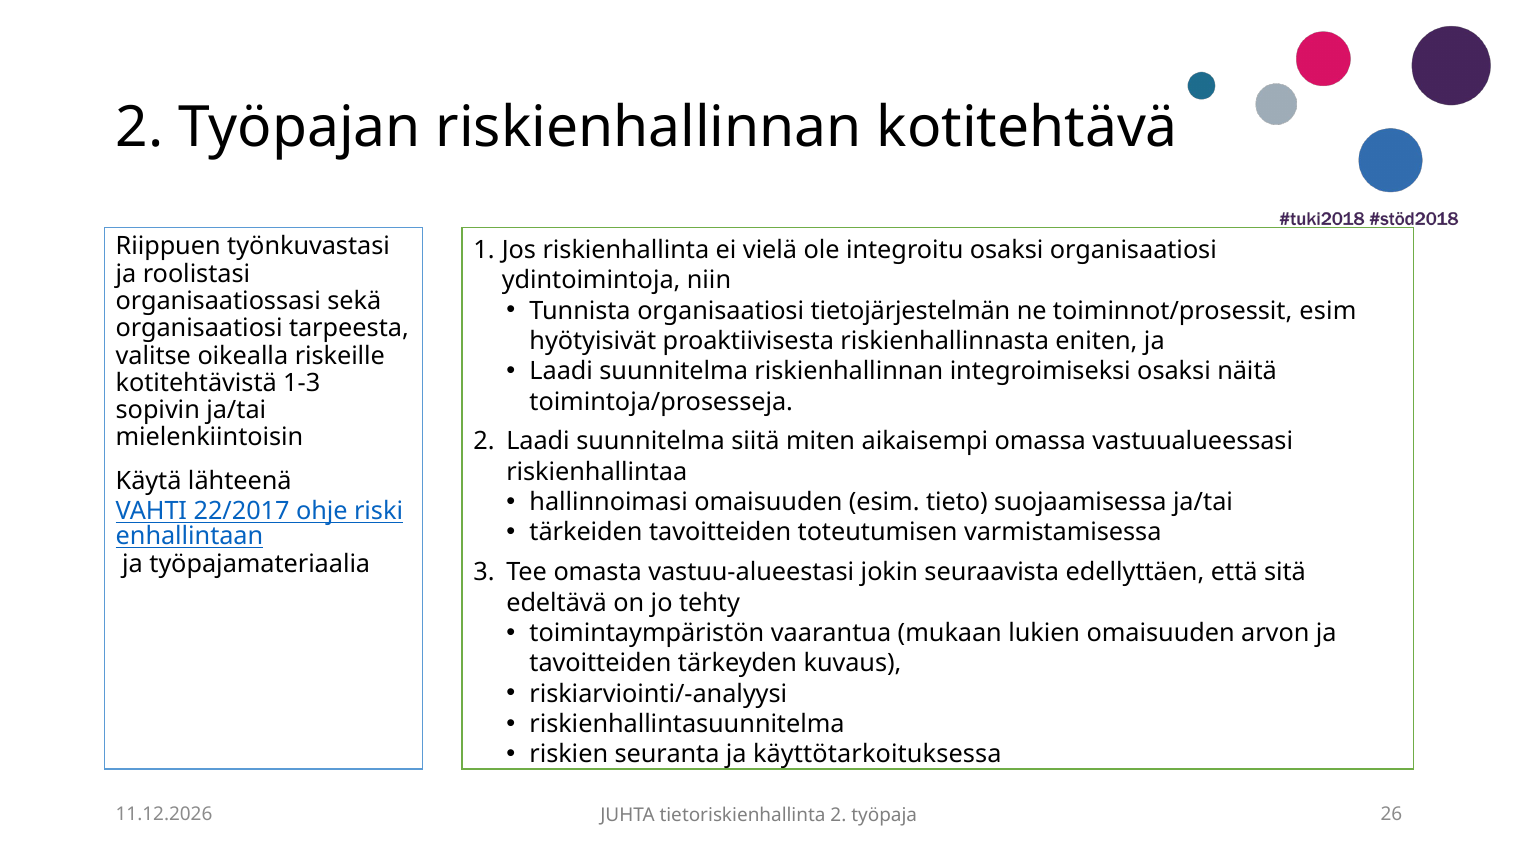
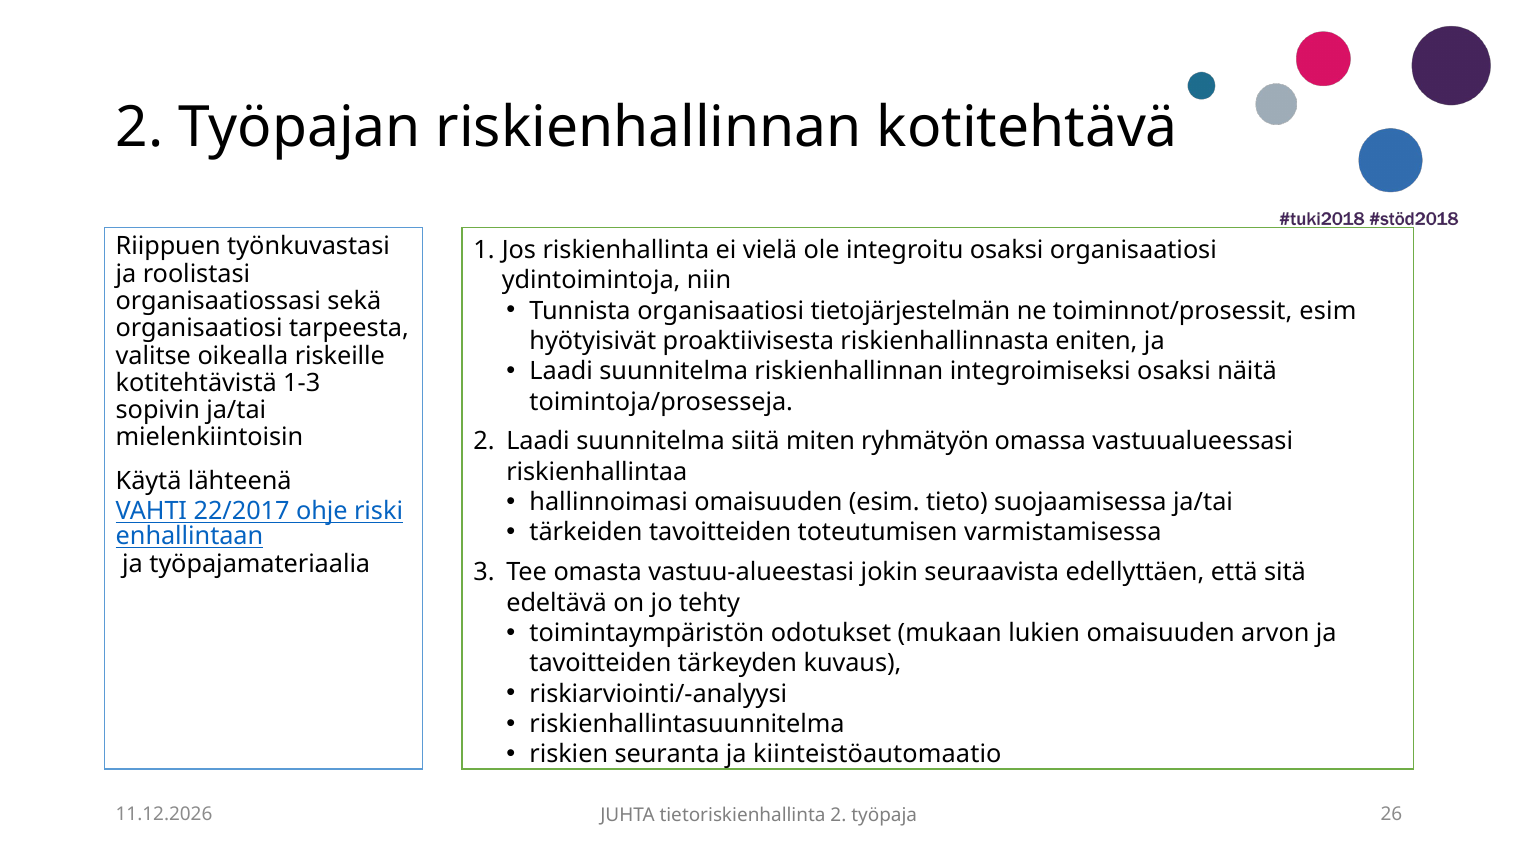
aikaisempi: aikaisempi -> ryhmätyön
vaarantua: vaarantua -> odotukset
käyttötarkoituksessa: käyttötarkoituksessa -> kiinteistöautomaatio
